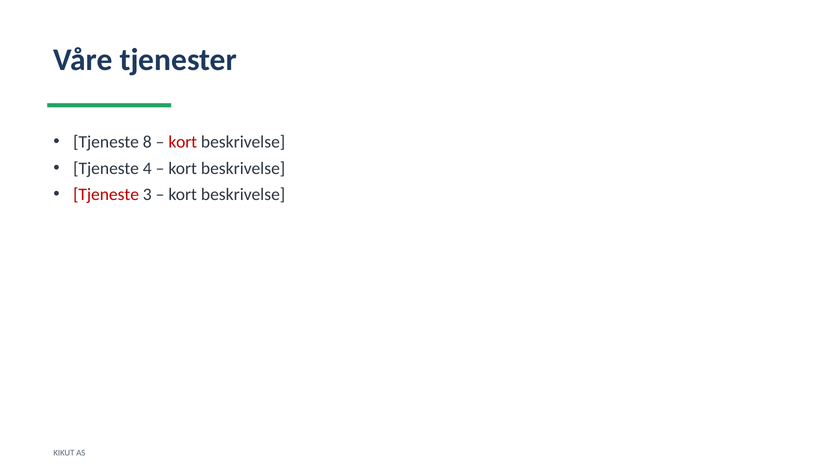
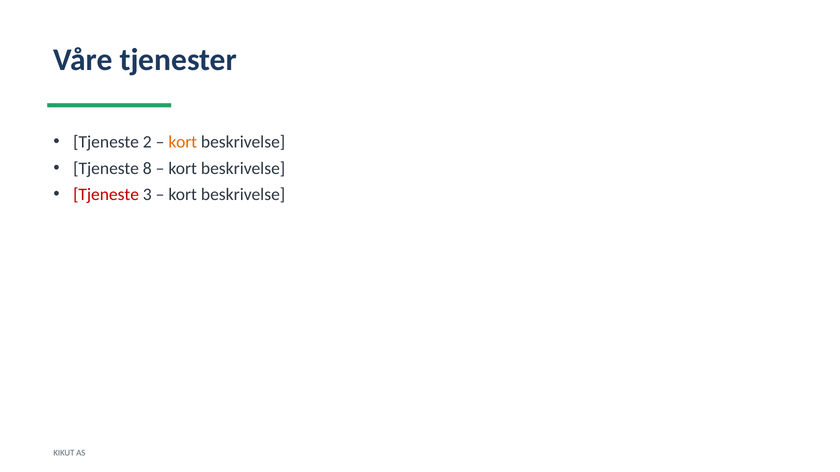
8: 8 -> 2
kort at (183, 142) colour: red -> orange
4: 4 -> 8
